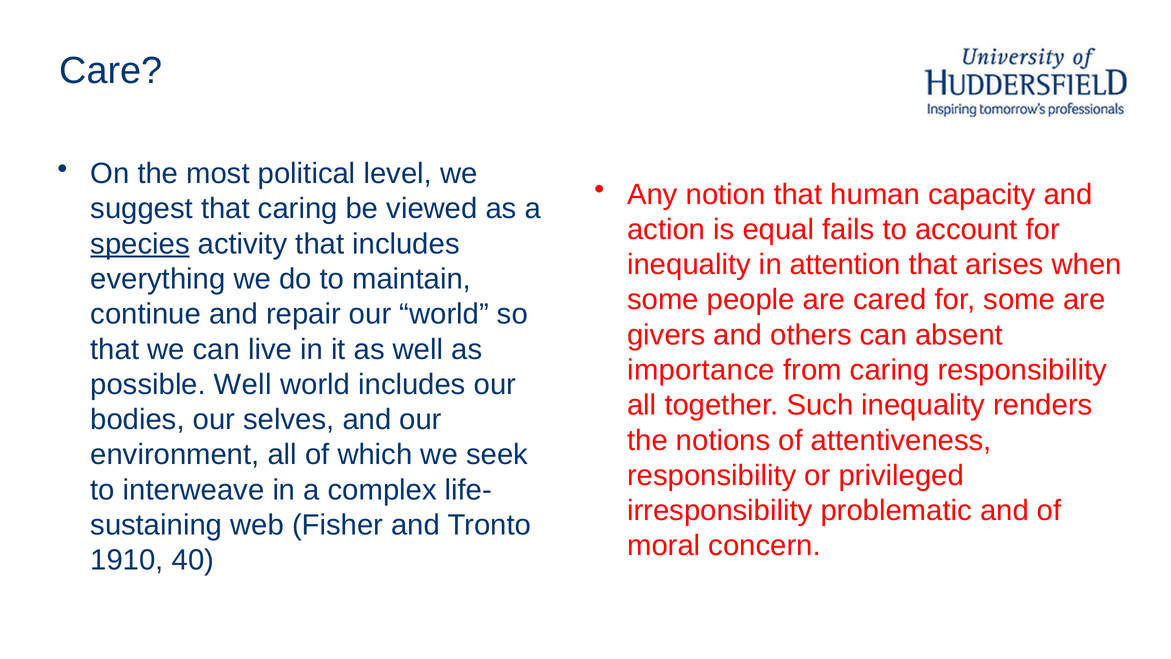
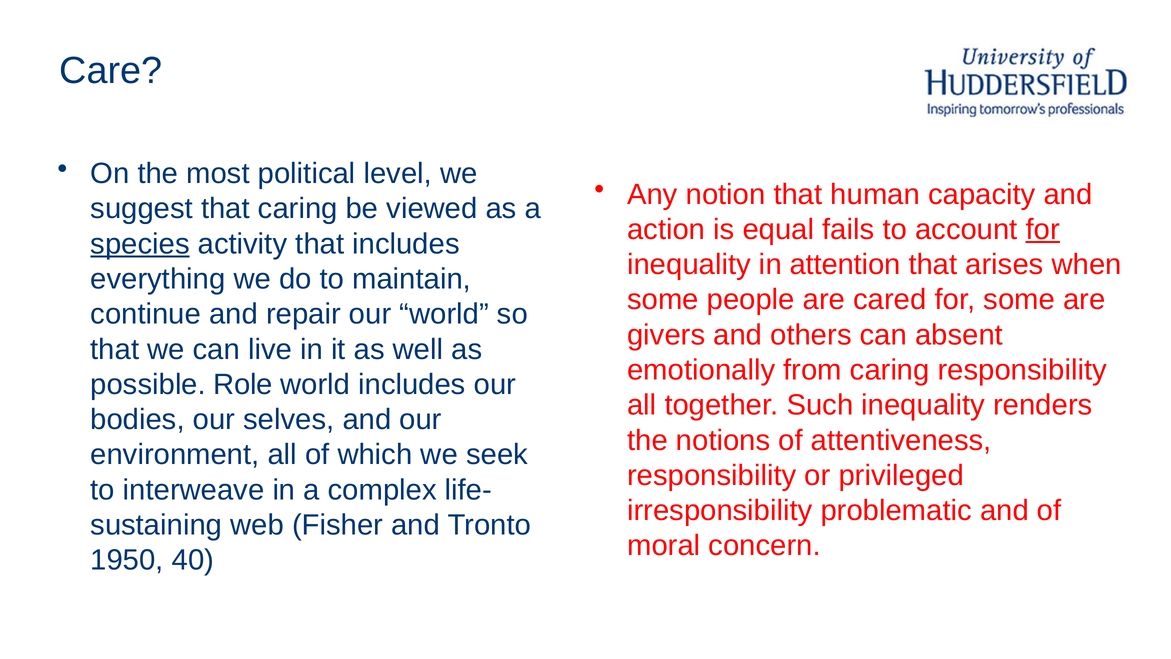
for at (1043, 229) underline: none -> present
importance: importance -> emotionally
possible Well: Well -> Role
1910: 1910 -> 1950
